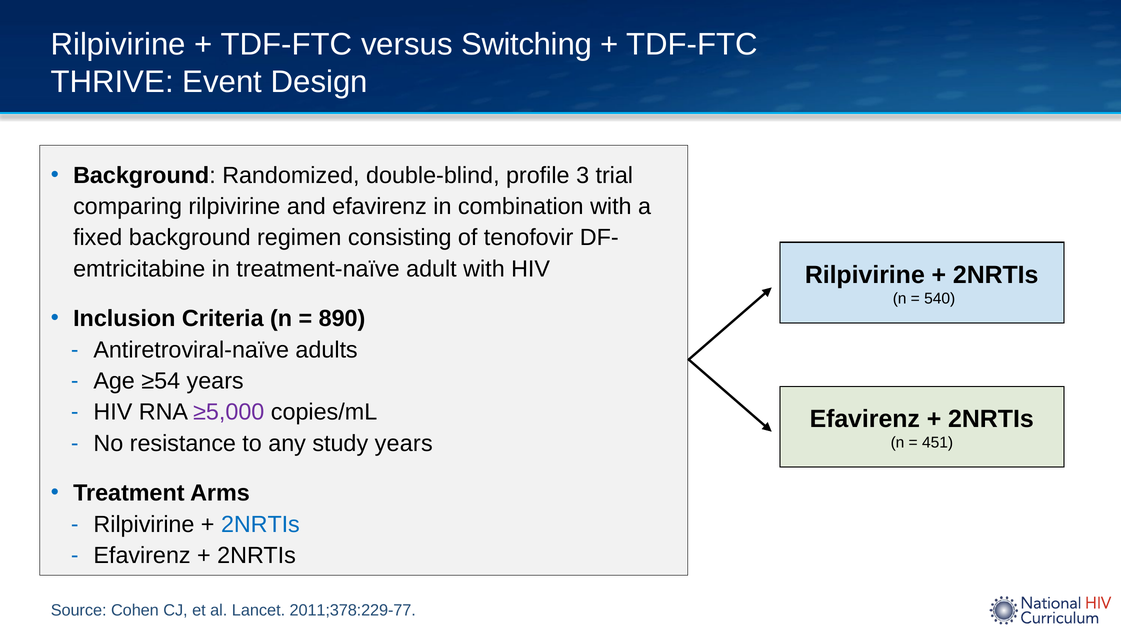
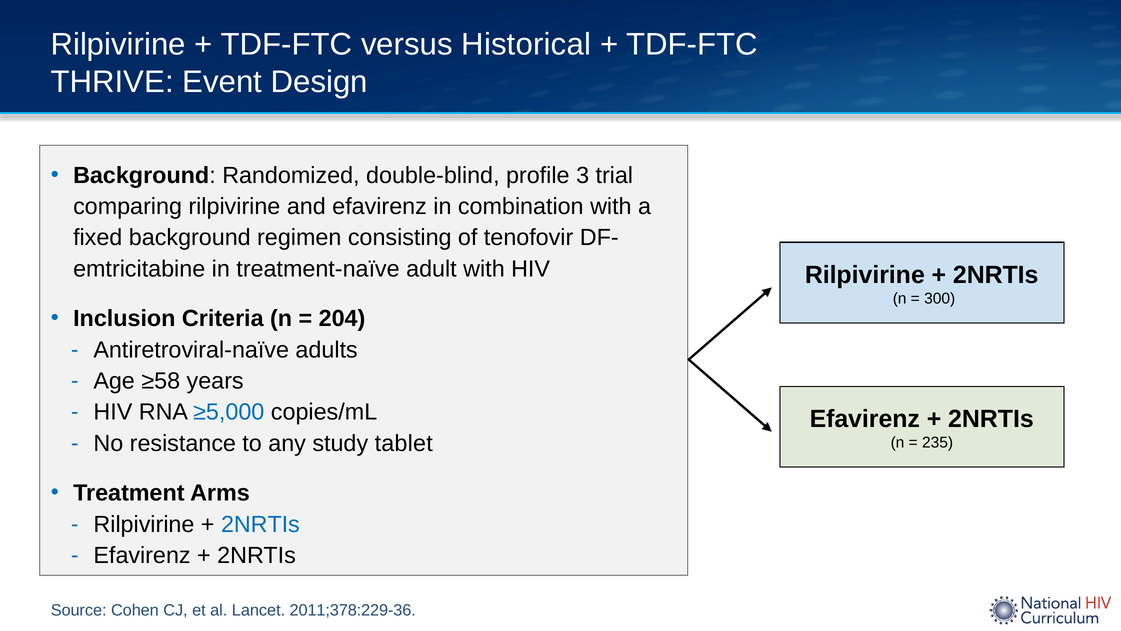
Switching: Switching -> Historical
540: 540 -> 300
890: 890 -> 204
≥54: ≥54 -> ≥58
≥5,000 colour: purple -> blue
451: 451 -> 235
study years: years -> tablet
2011;378:229-77: 2011;378:229-77 -> 2011;378:229-36
